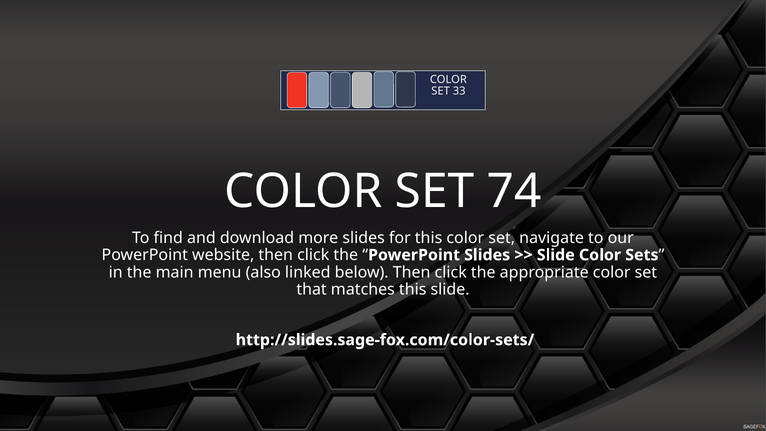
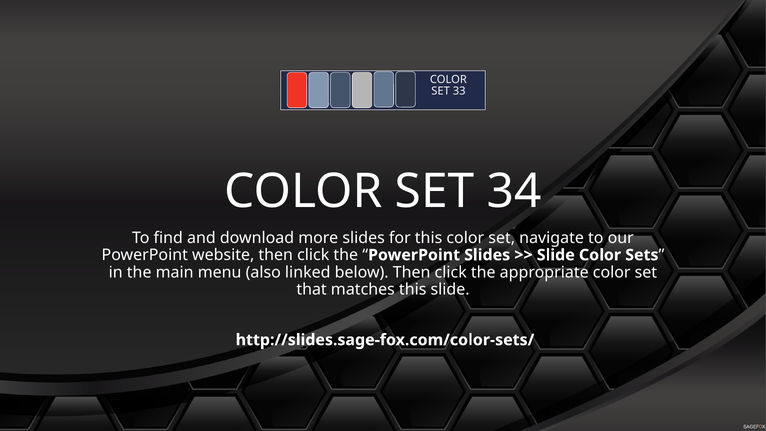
74: 74 -> 34
